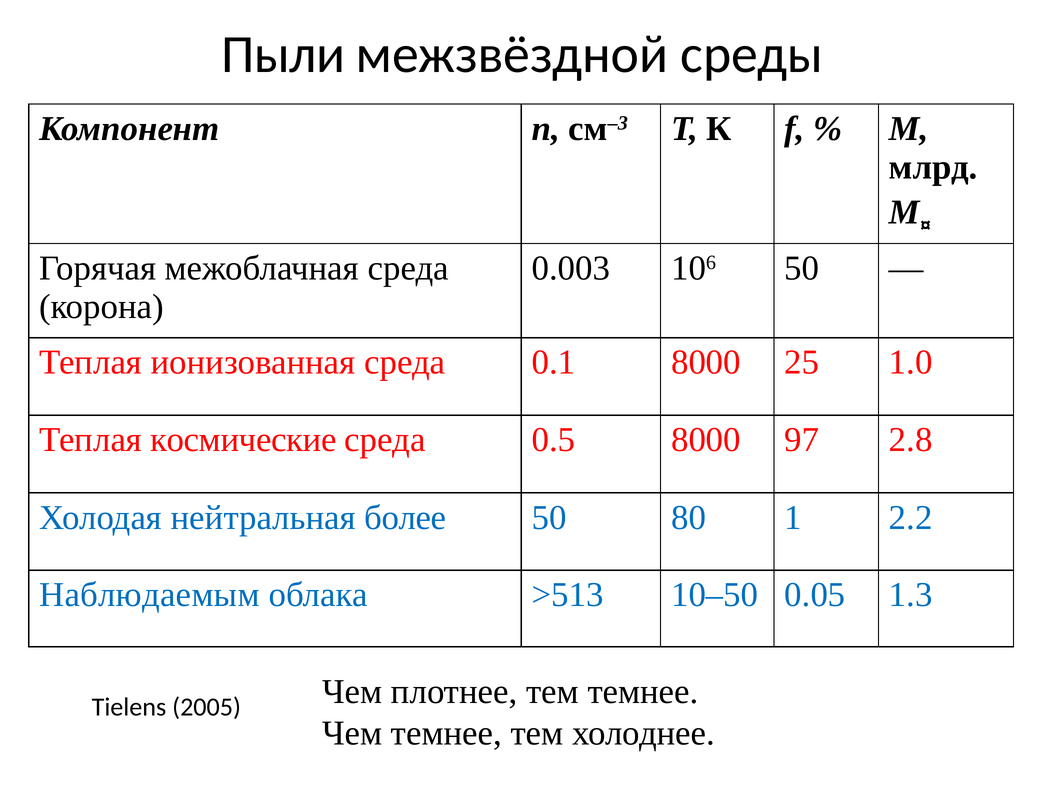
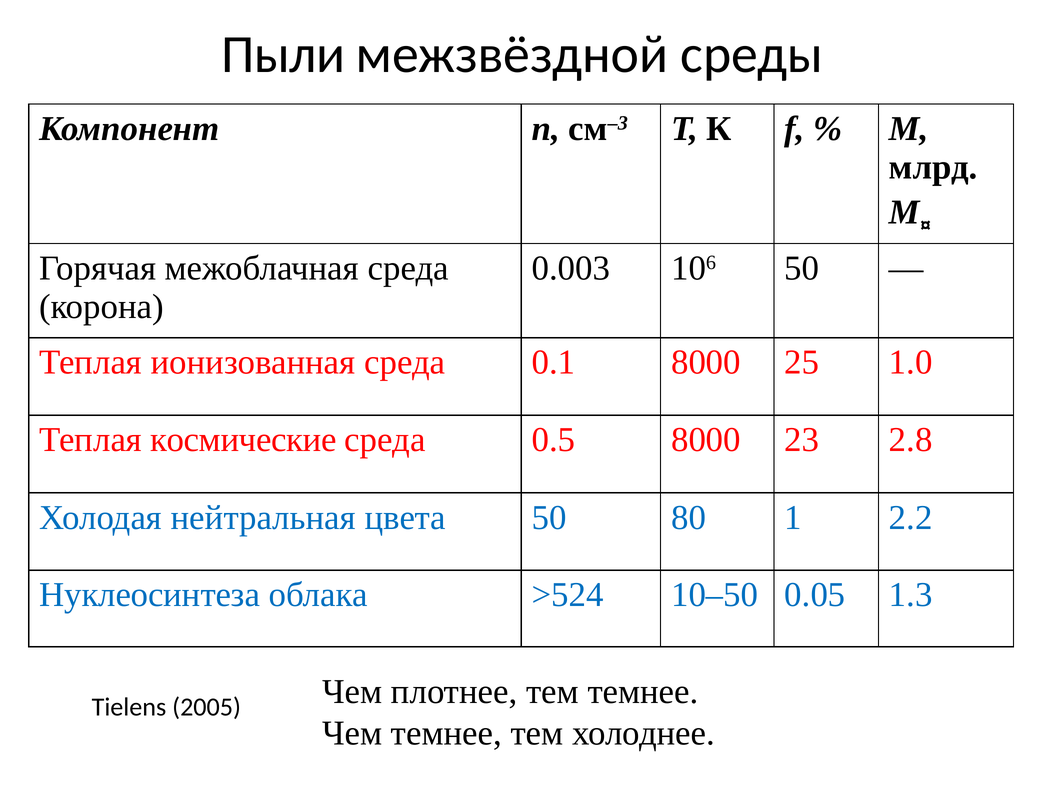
97: 97 -> 23
более: более -> цвета
Наблюдаемым: Наблюдаемым -> Нуклеосинтеза
>513: >513 -> >524
